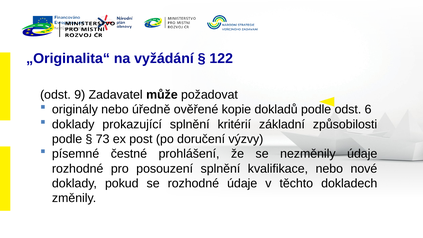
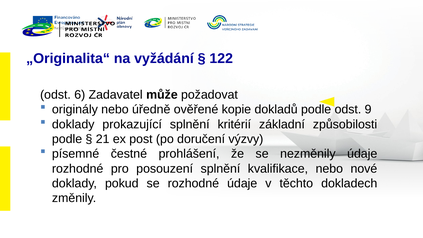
9: 9 -> 6
6: 6 -> 9
73: 73 -> 21
